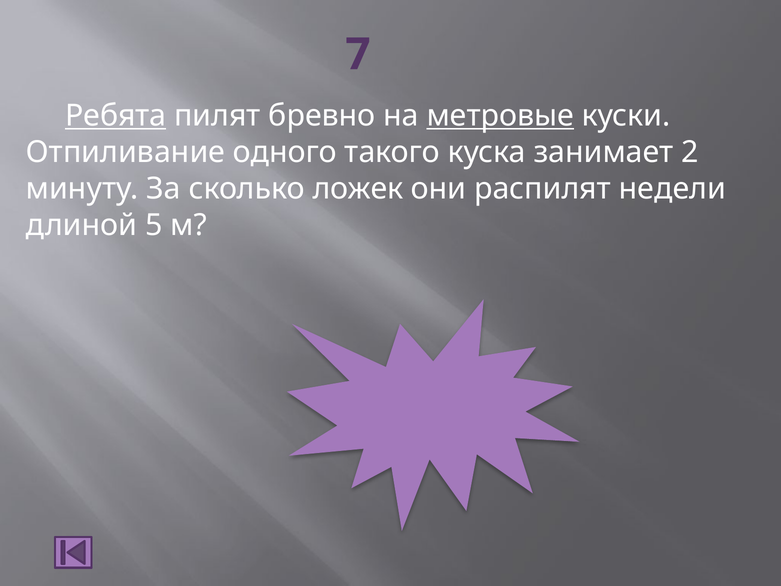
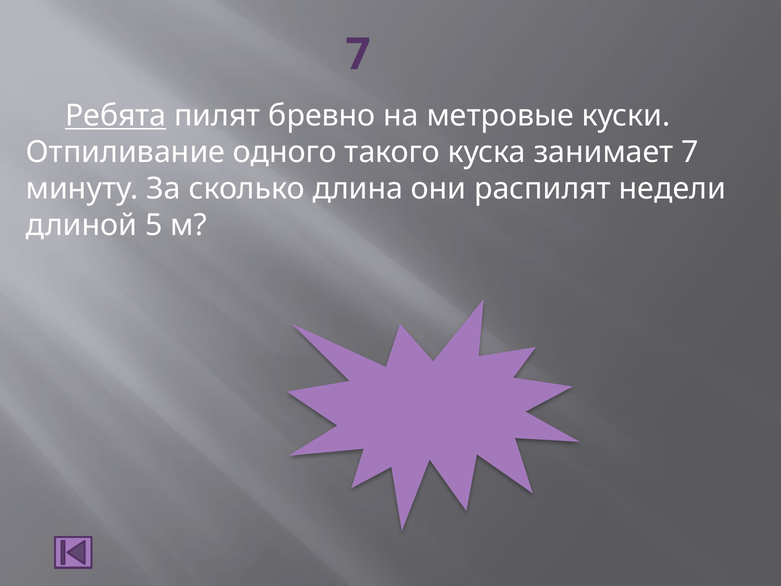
метровые underline: present -> none
занимает 2: 2 -> 7
ложек: ложек -> длина
